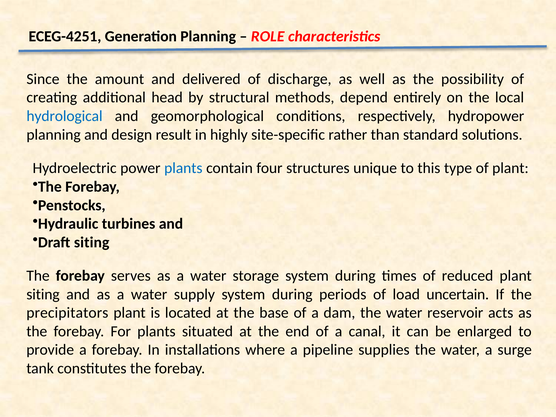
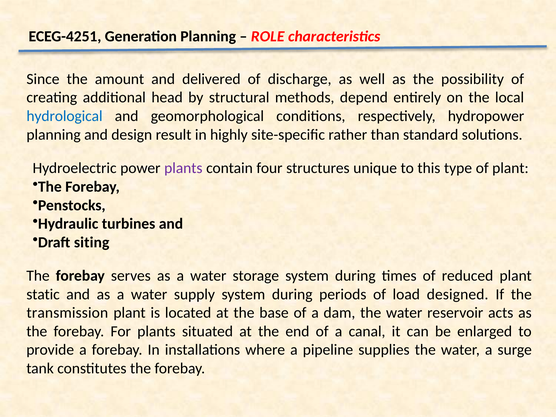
plants at (183, 168) colour: blue -> purple
siting at (43, 294): siting -> static
uncertain: uncertain -> designed
precipitators: precipitators -> transmission
